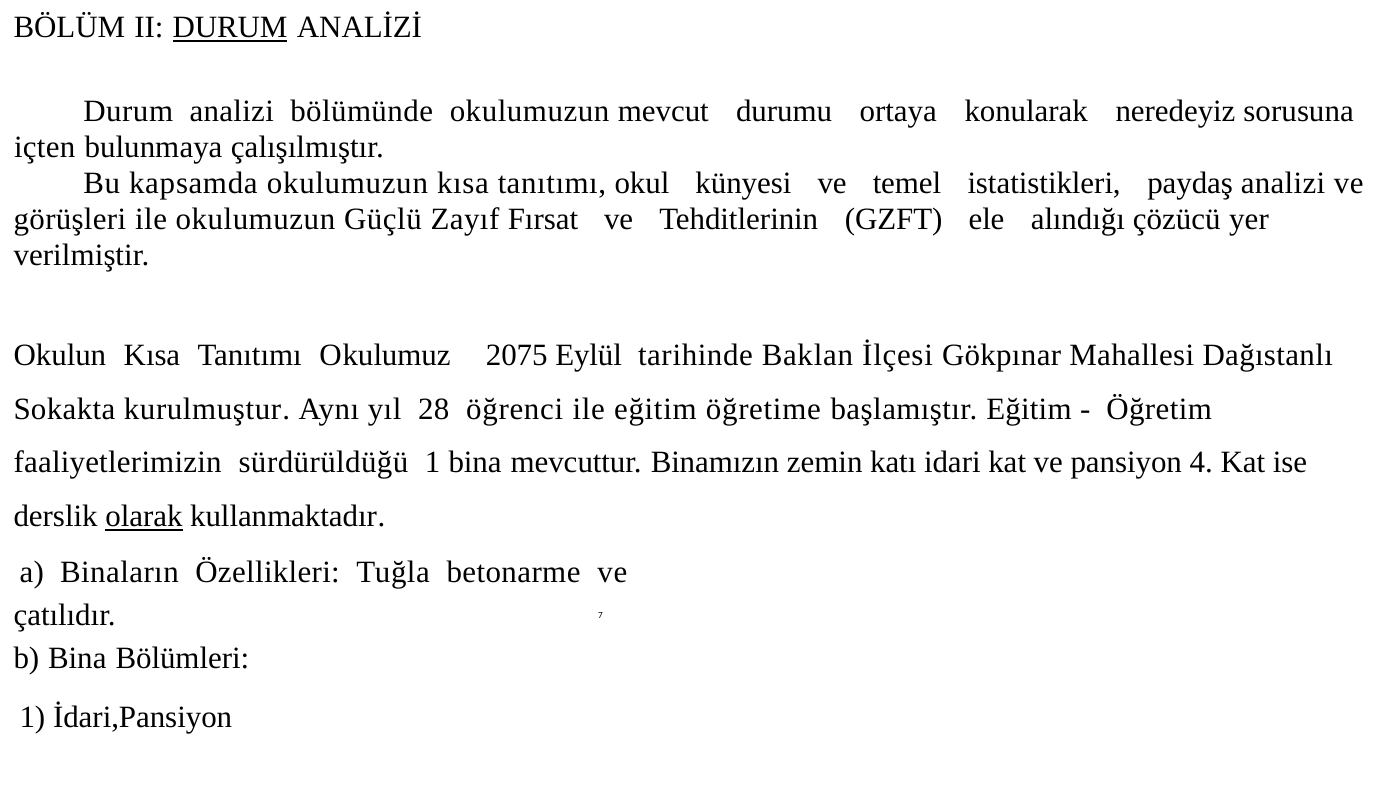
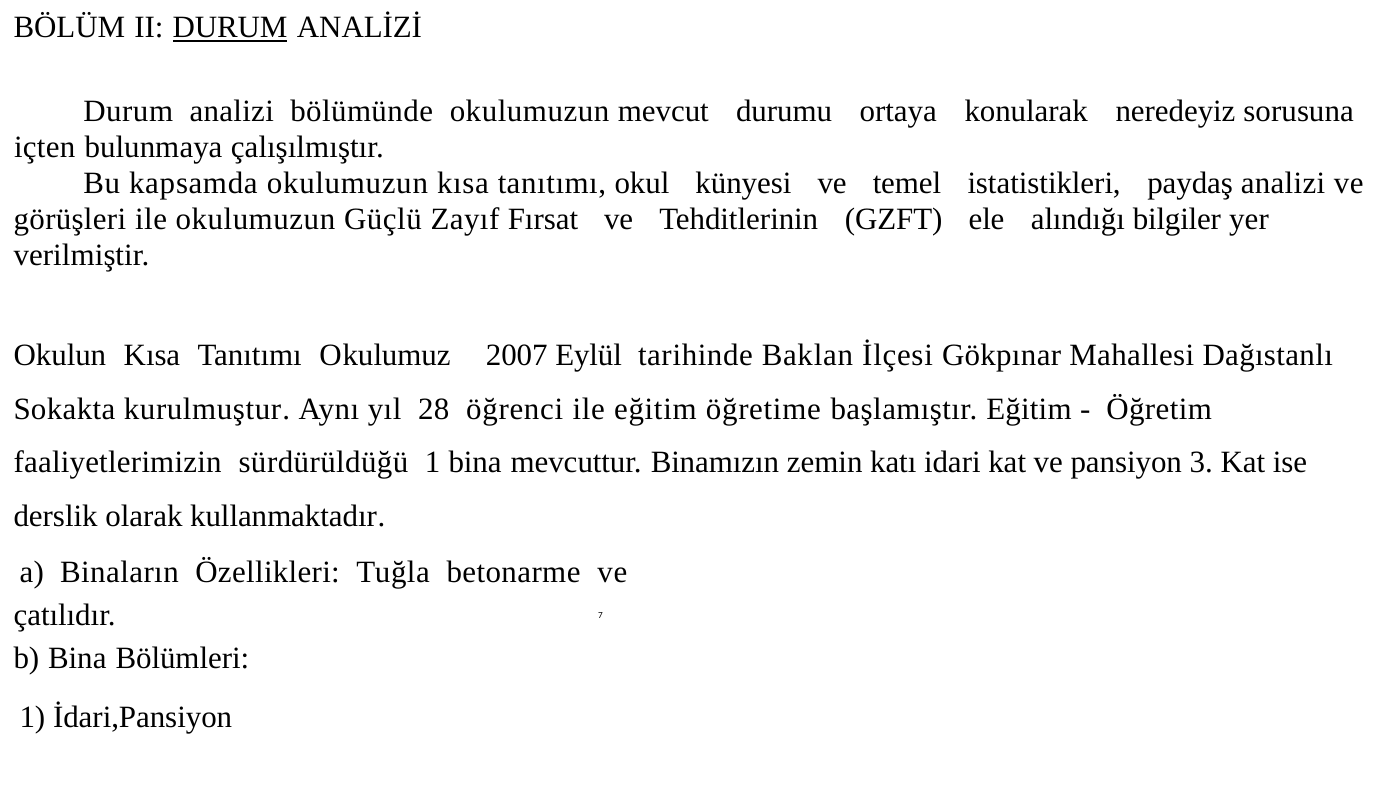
çözücü: çözücü -> bilgiler
2075: 2075 -> 2007
4: 4 -> 3
olarak underline: present -> none
